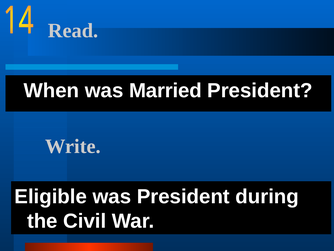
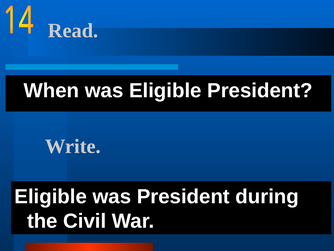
was Married: Married -> Eligible
